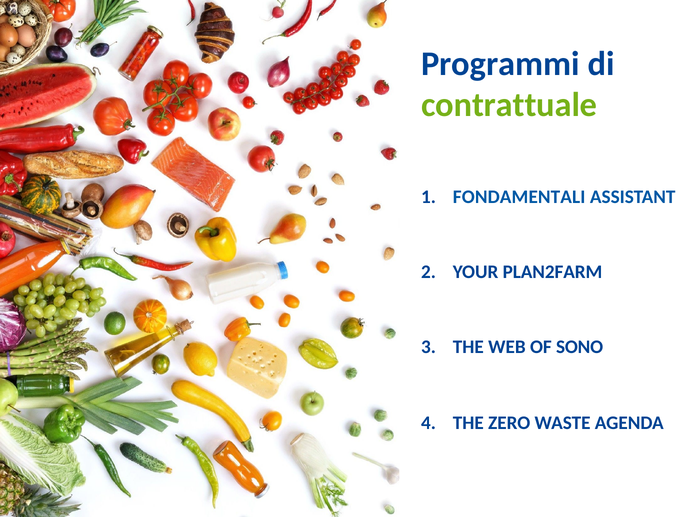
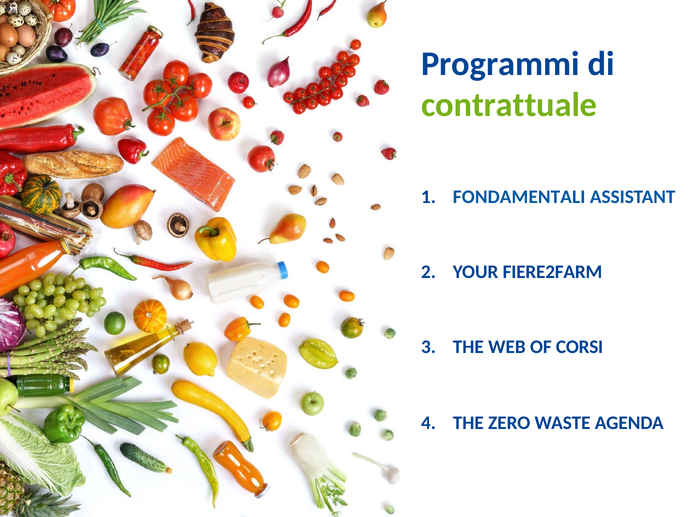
PLAN2FARM: PLAN2FARM -> FIERE2FARM
SONO: SONO -> CORSI
